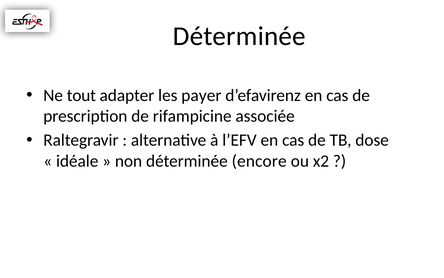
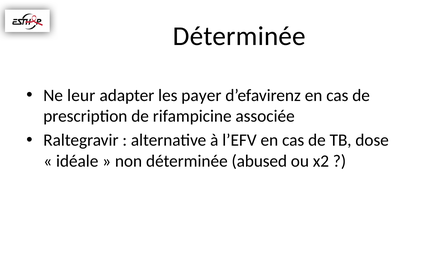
tout: tout -> leur
encore: encore -> abused
